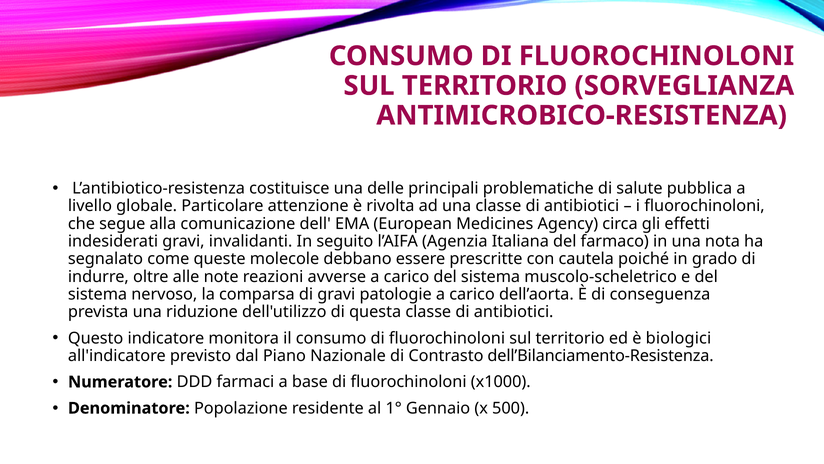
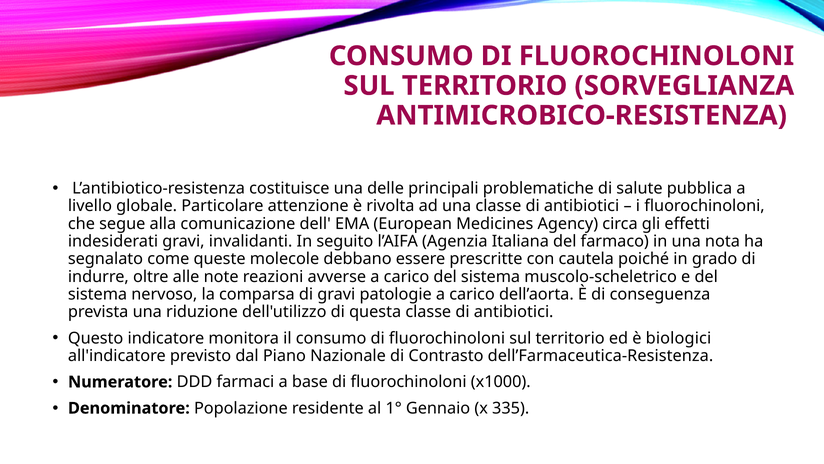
dell’Bilanciamento-Resistenza: dell’Bilanciamento-Resistenza -> dell’Farmaceutica-Resistenza
500: 500 -> 335
